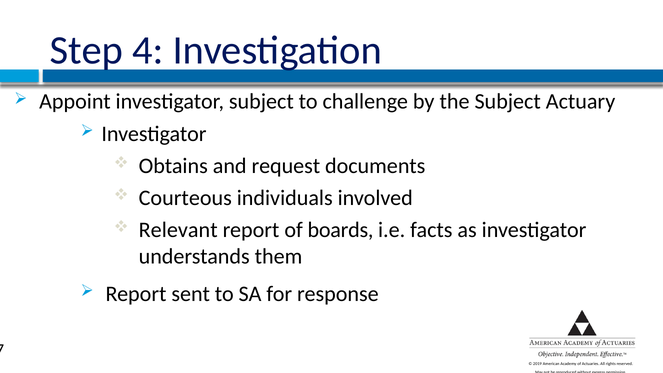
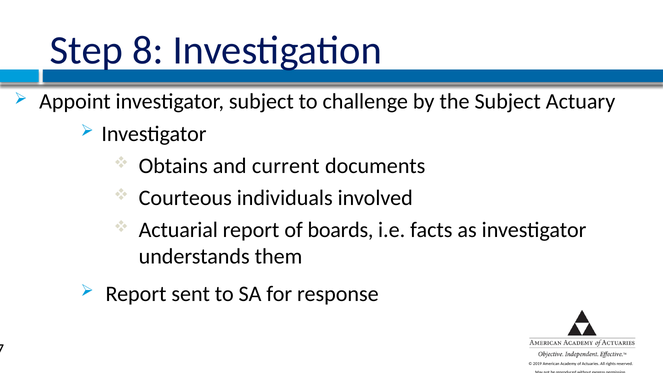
4: 4 -> 8
request: request -> current
Relevant: Relevant -> Actuarial
